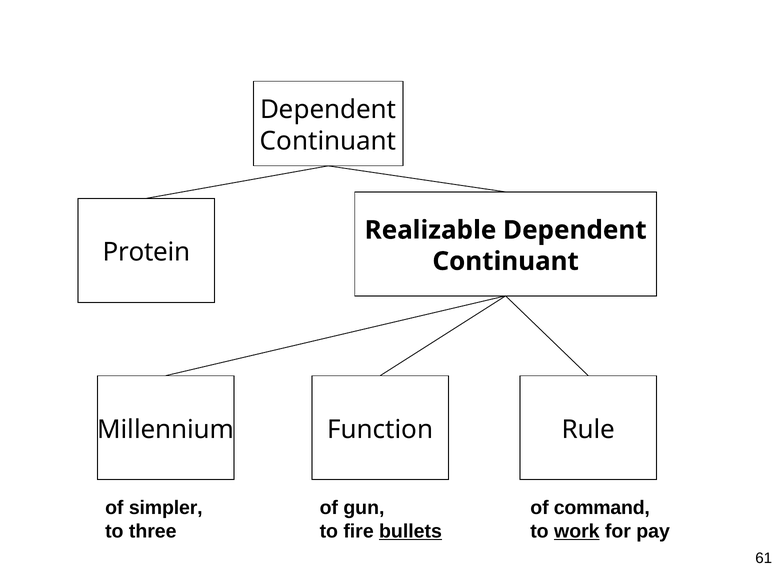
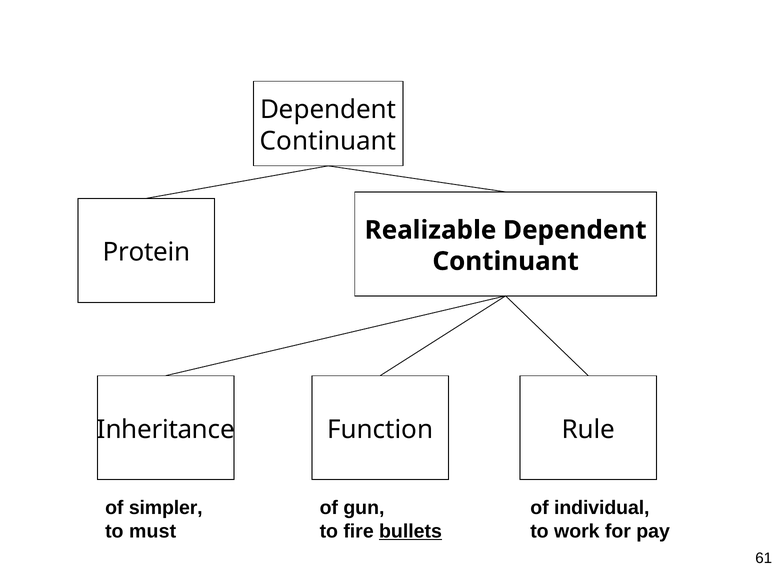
Millennium: Millennium -> Inheritance
command: command -> individual
three: three -> must
work underline: present -> none
